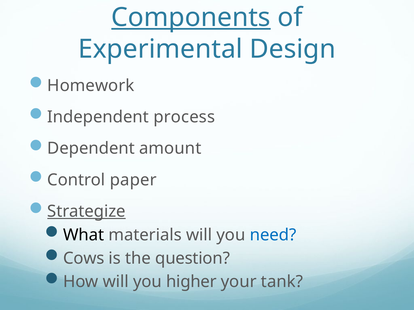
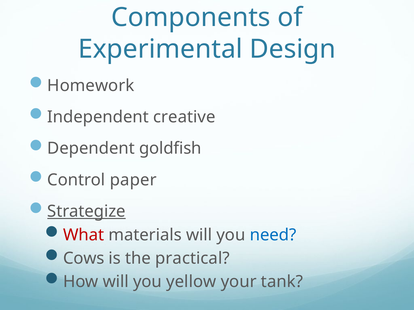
Components underline: present -> none
process: process -> creative
amount: amount -> goldfish
What colour: black -> red
question: question -> practical
higher: higher -> yellow
